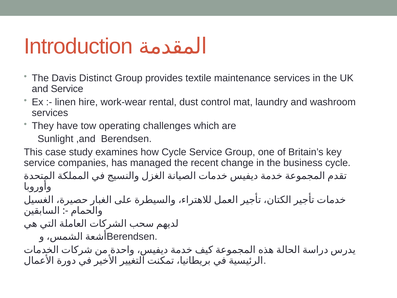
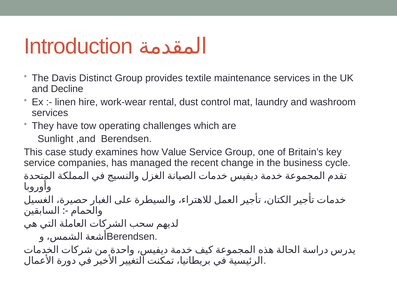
and Service: Service -> Decline
how Cycle: Cycle -> Value
